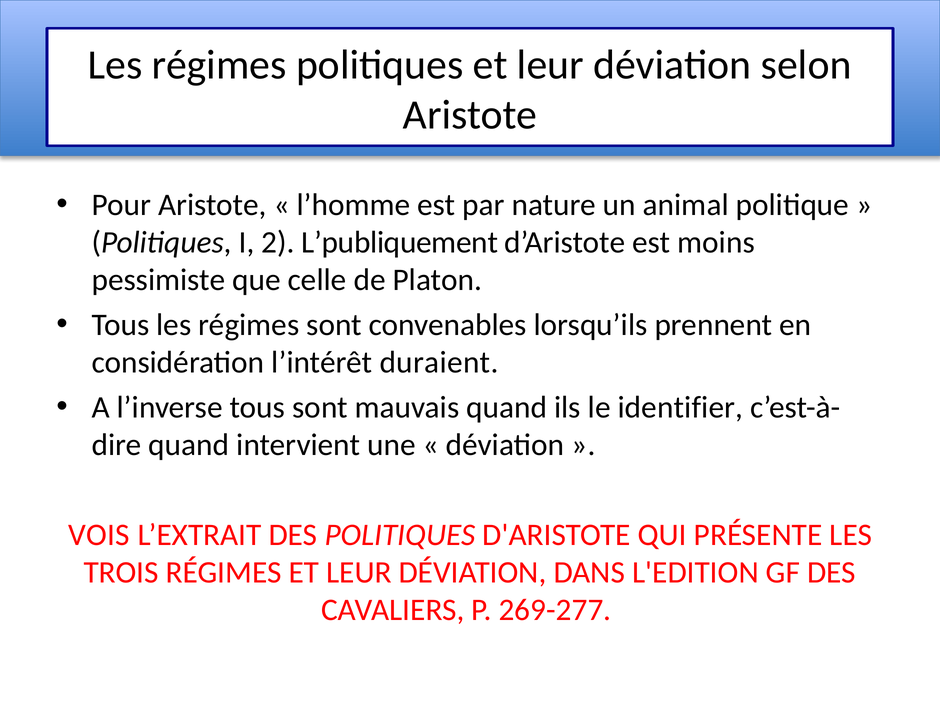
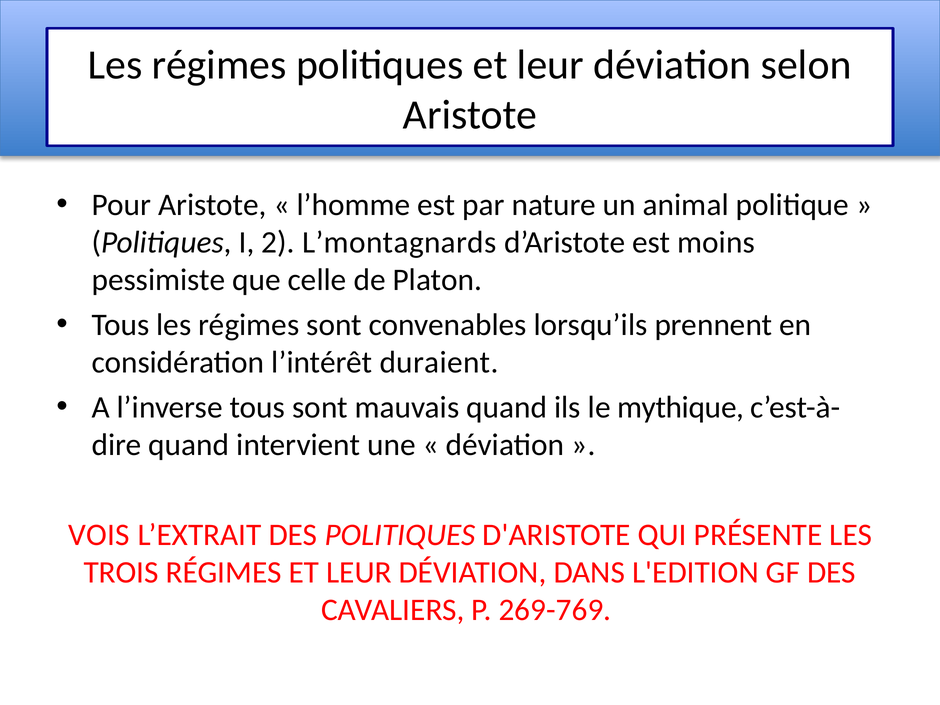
L’publiquement: L’publiquement -> L’montagnards
identifier: identifier -> mythique
269-277: 269-277 -> 269-769
